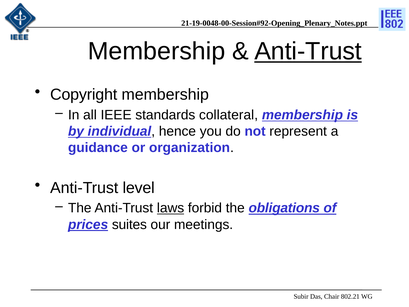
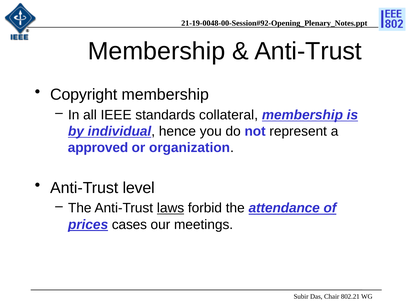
Anti-Trust at (308, 51) underline: present -> none
guidance: guidance -> approved
obligations: obligations -> attendance
suites: suites -> cases
